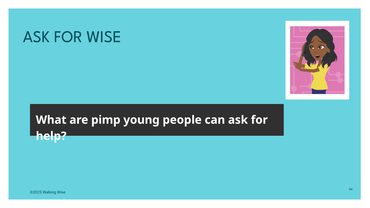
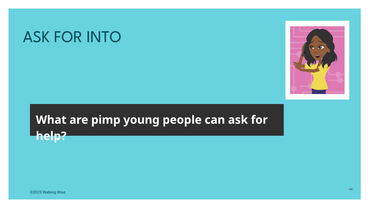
FOR WISE: WISE -> INTO
